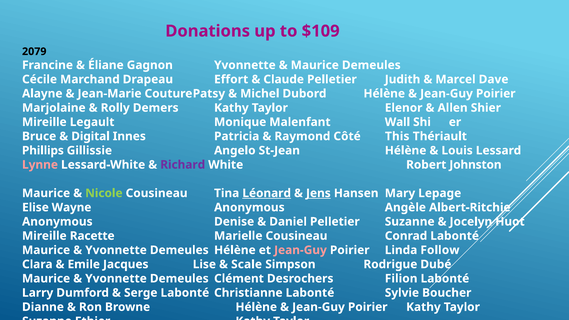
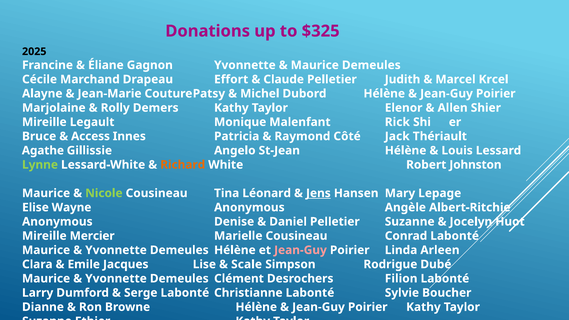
$109: $109 -> $325
2079: 2079 -> 2025
Dave: Dave -> Krcel
Wall: Wall -> Rick
Digital: Digital -> Access
This: This -> Jack
Phillips: Phillips -> Agathe
Lynne colour: pink -> light green
Richard colour: purple -> orange
Léonard underline: present -> none
Racette: Racette -> Mercier
Follow: Follow -> Arleen
